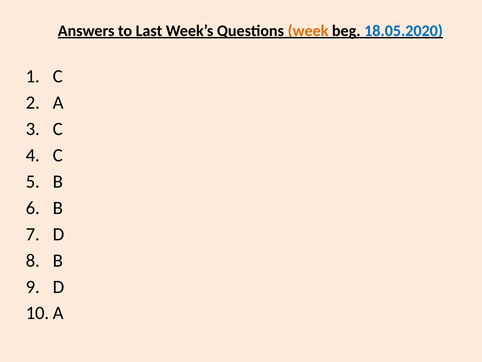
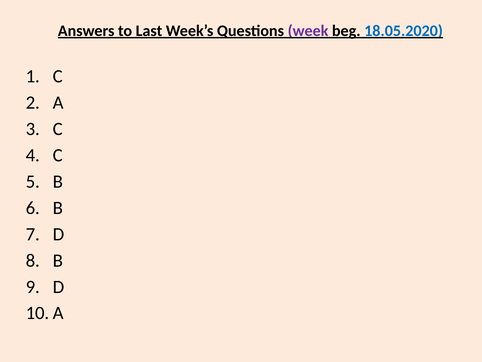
week colour: orange -> purple
